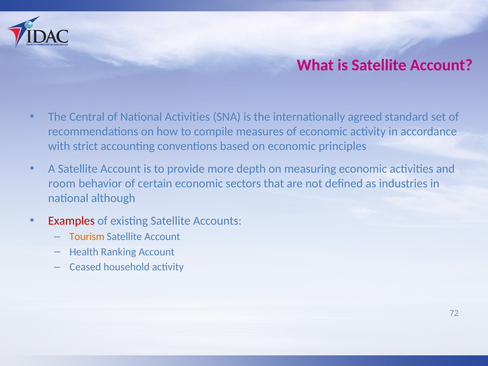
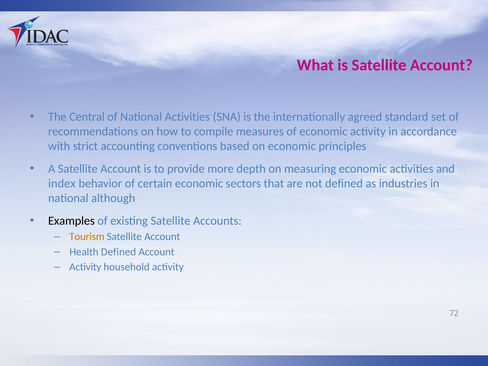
room: room -> index
Examples colour: red -> black
Health Ranking: Ranking -> Defined
Ceased at (85, 267): Ceased -> Activity
